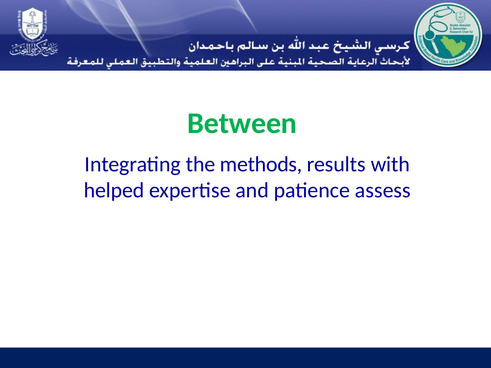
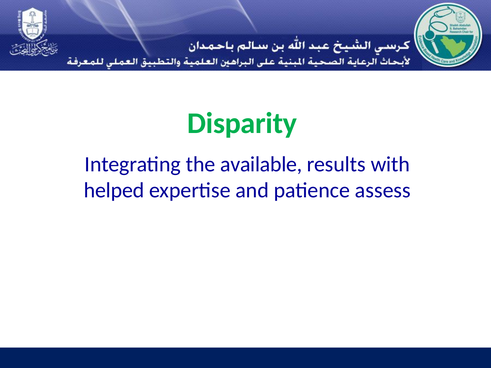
Between: Between -> Disparity
methods: methods -> available
